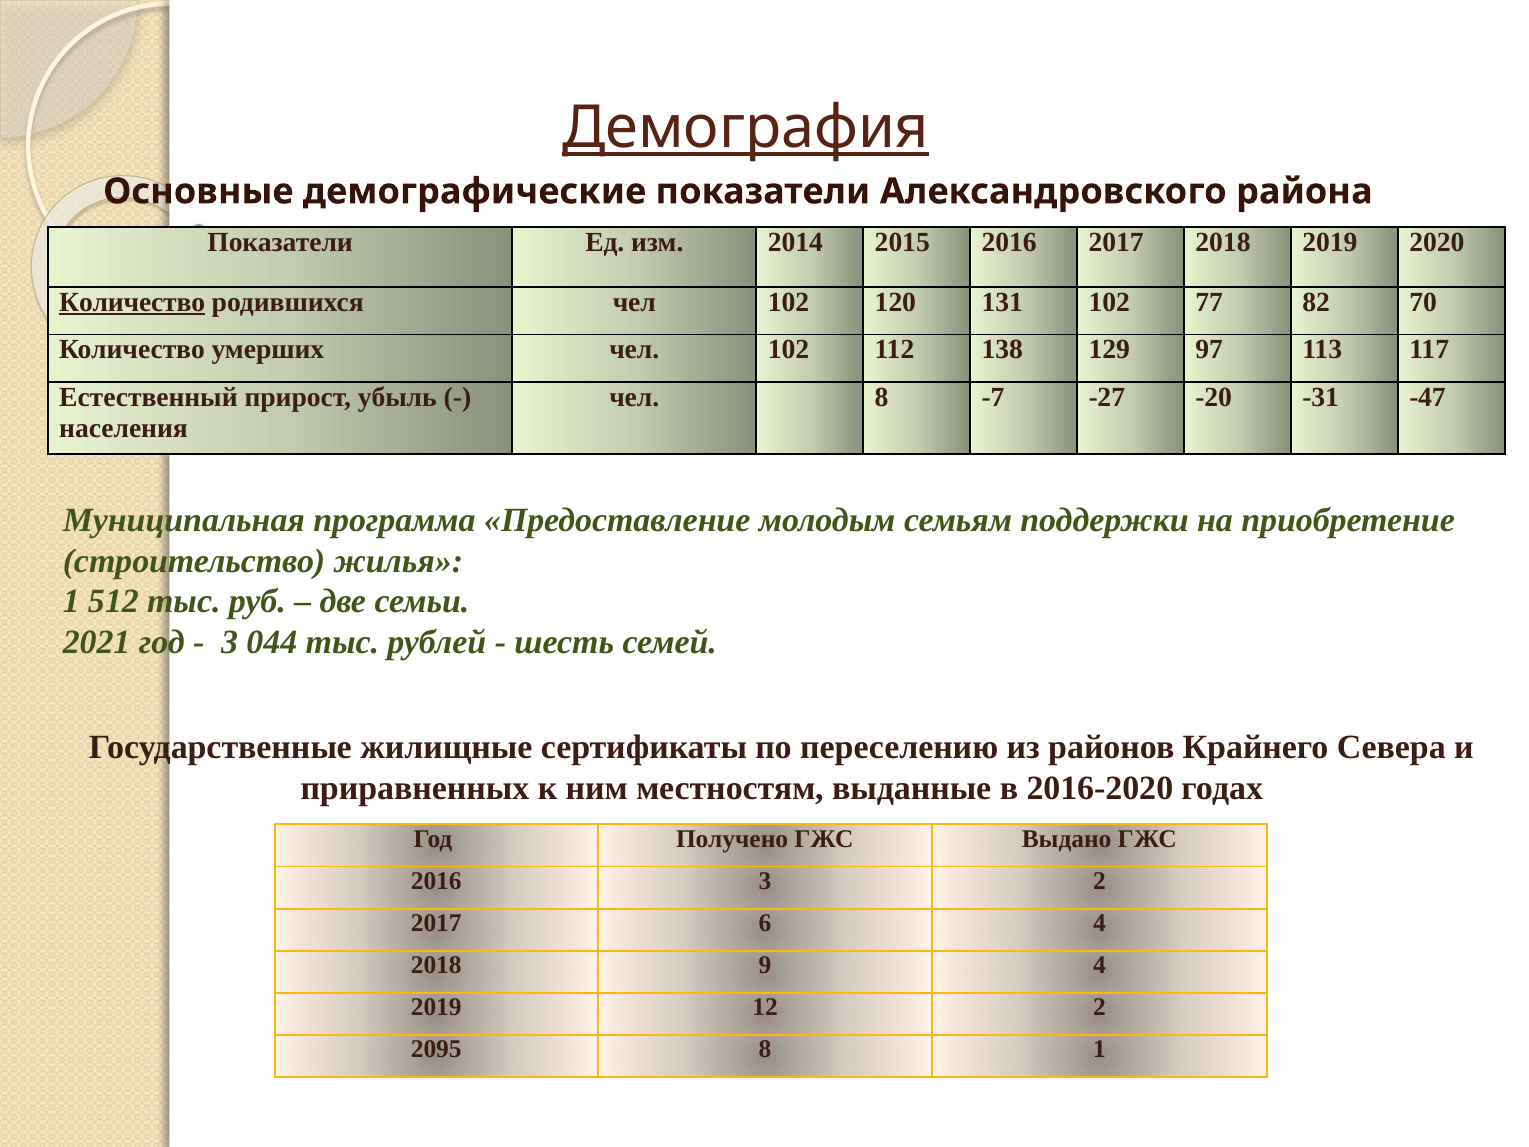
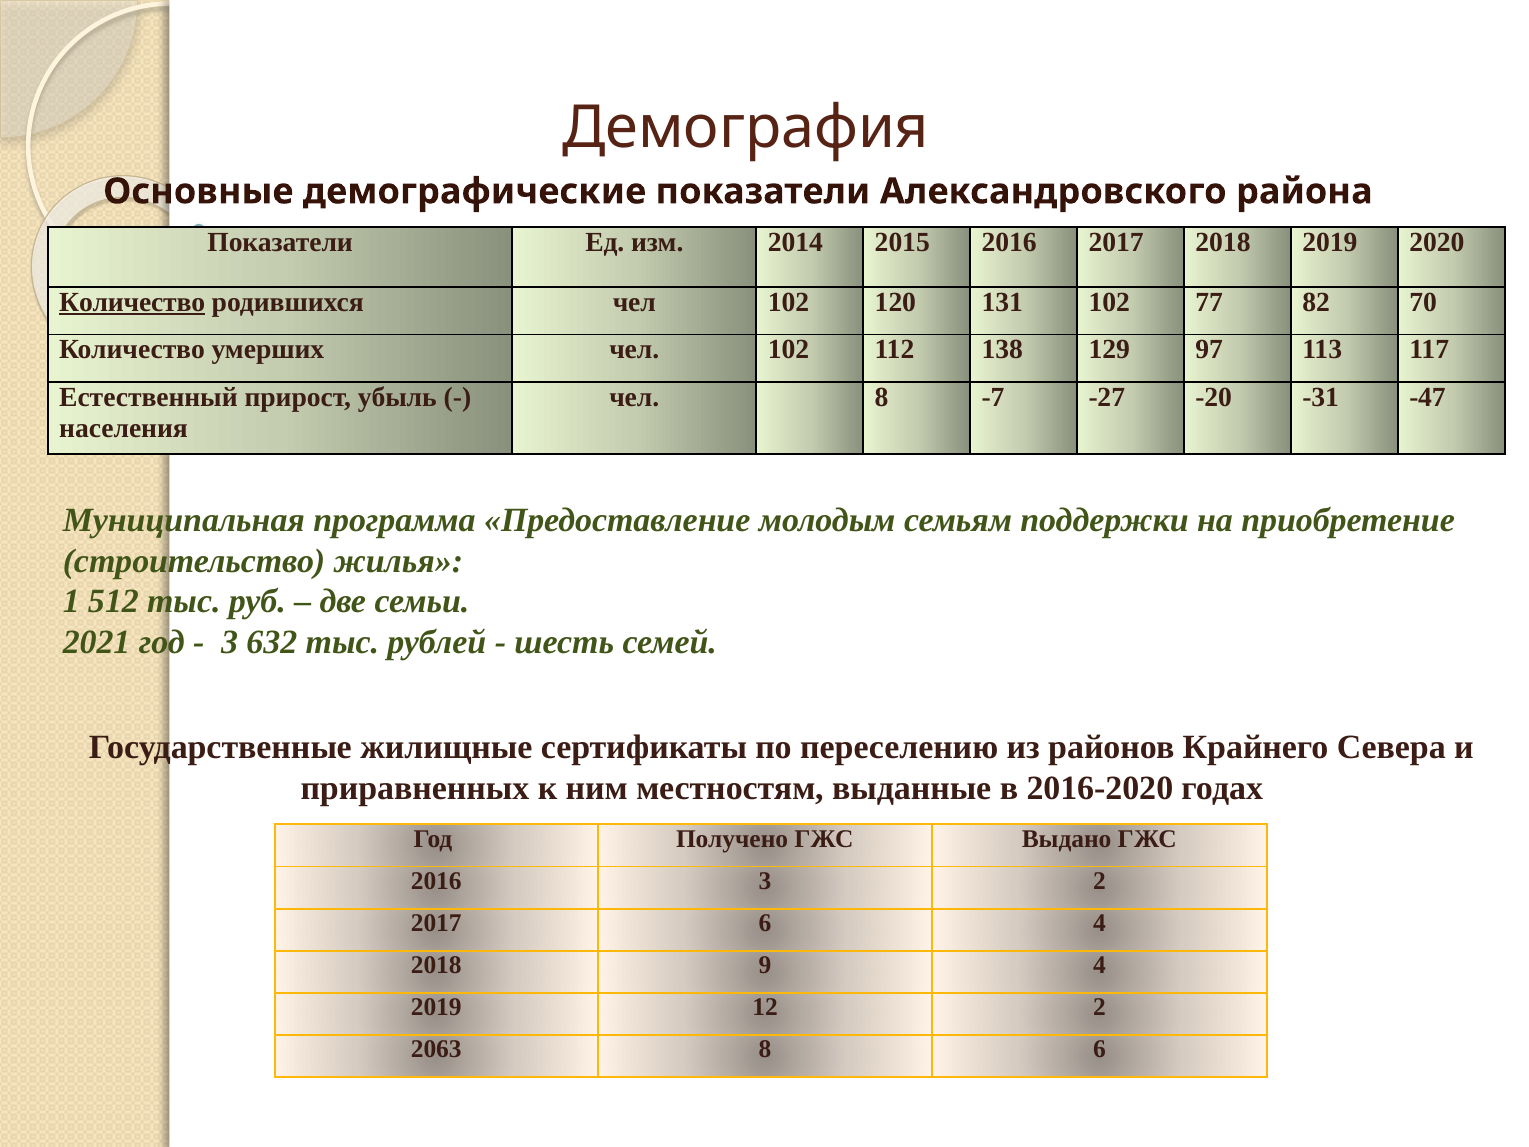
Демография underline: present -> none
044: 044 -> 632
2095: 2095 -> 2063
8 1: 1 -> 6
